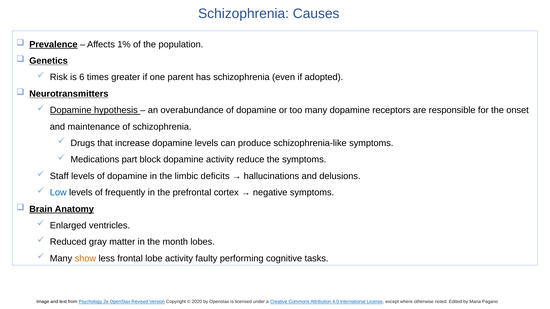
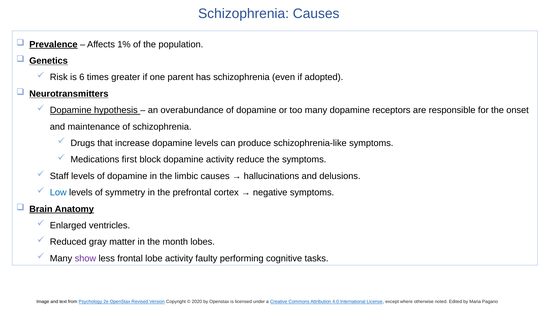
part: part -> first
limbic deficits: deficits -> causes
frequently: frequently -> symmetry
show colour: orange -> purple
